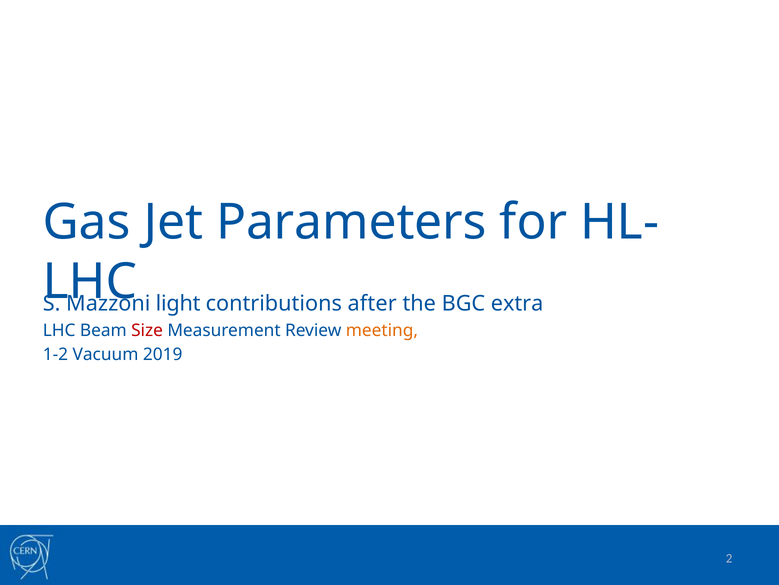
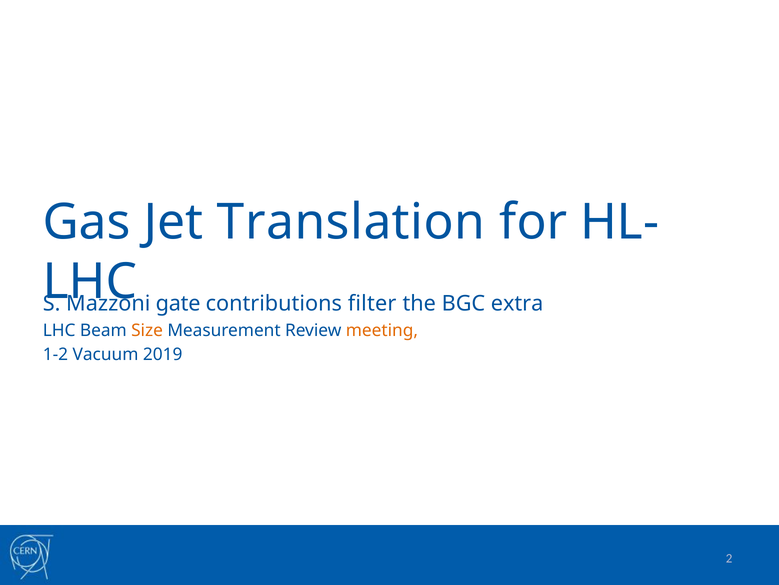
Parameters: Parameters -> Translation
light: light -> gate
after: after -> filter
Size colour: red -> orange
